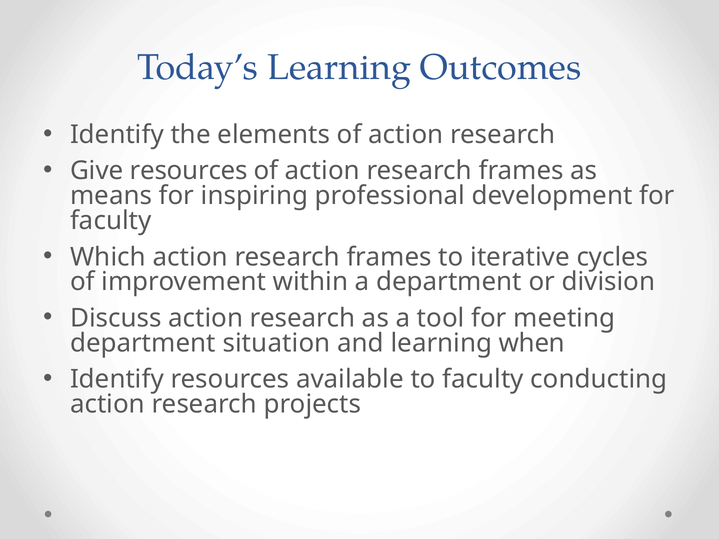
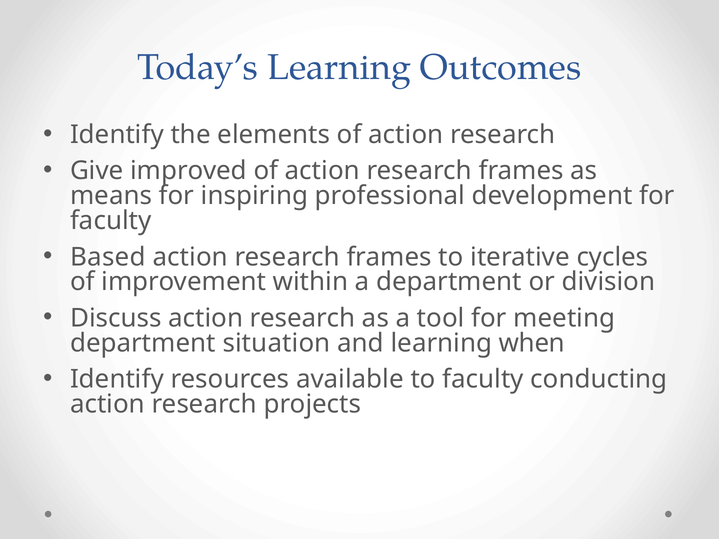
Give resources: resources -> improved
Which: Which -> Based
